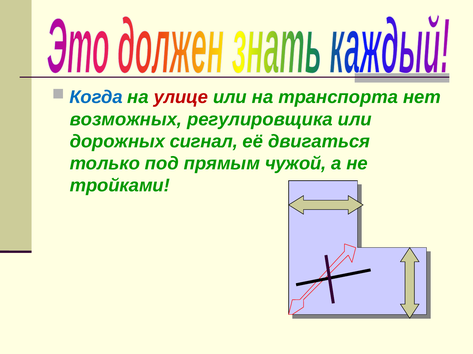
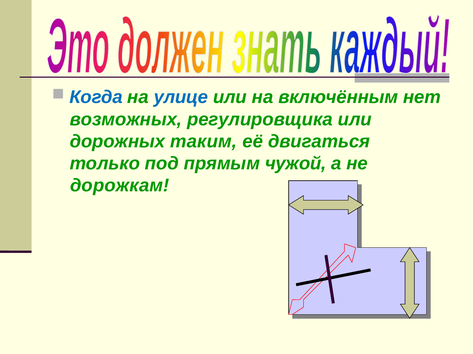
улице colour: red -> blue
транспорта: транспорта -> включённым
сигнал: сигнал -> таким
тройками: тройками -> дорожкам
